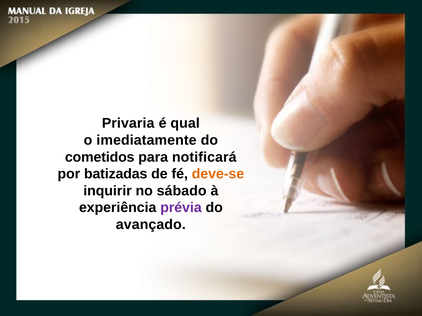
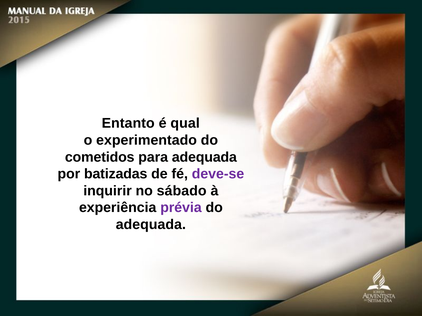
Privaria: Privaria -> Entanto
imediatamente: imediatamente -> experimentado
para notificará: notificará -> adequada
deve-se colour: orange -> purple
avançado at (151, 225): avançado -> adequada
